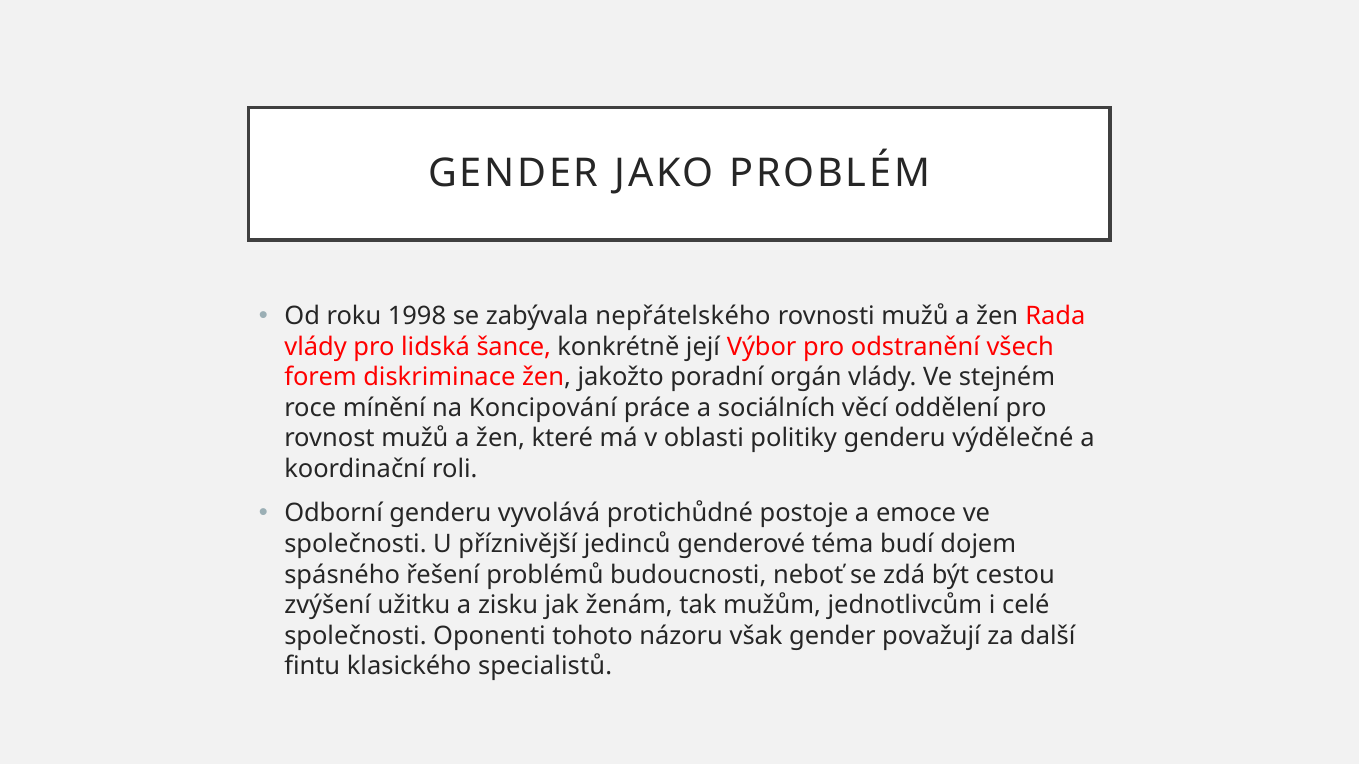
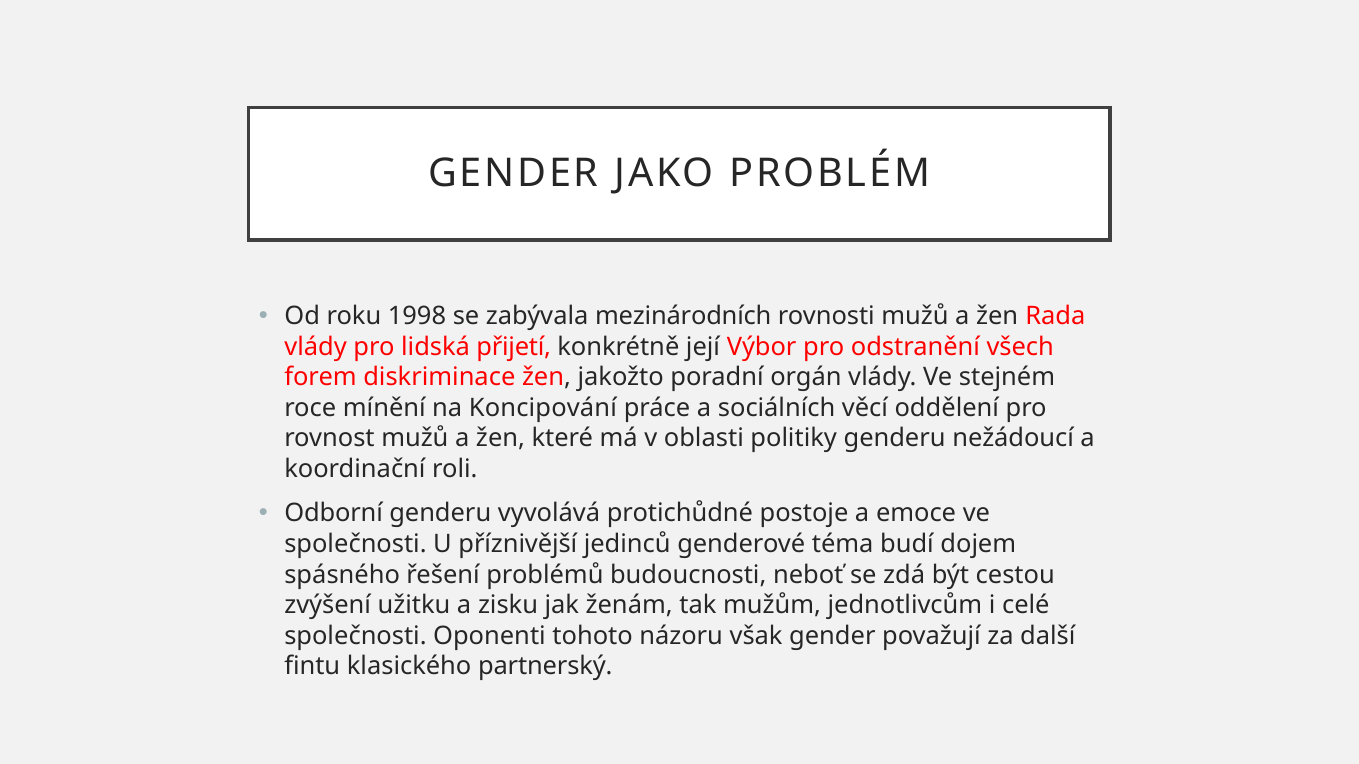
nepřátelského: nepřátelského -> mezinárodních
šance: šance -> přijetí
výdělečné: výdělečné -> nežádoucí
specialistů: specialistů -> partnerský
